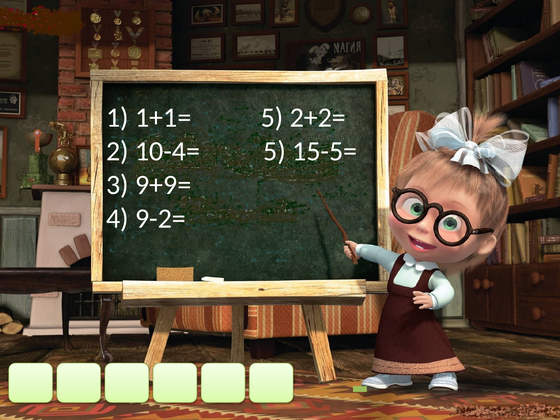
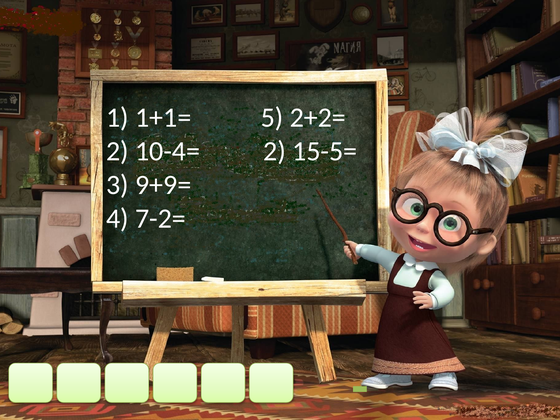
10-4= 5: 5 -> 2
9-2=: 9-2= -> 7-2=
